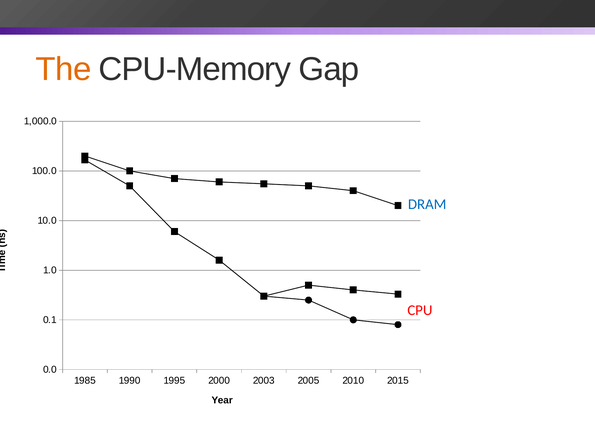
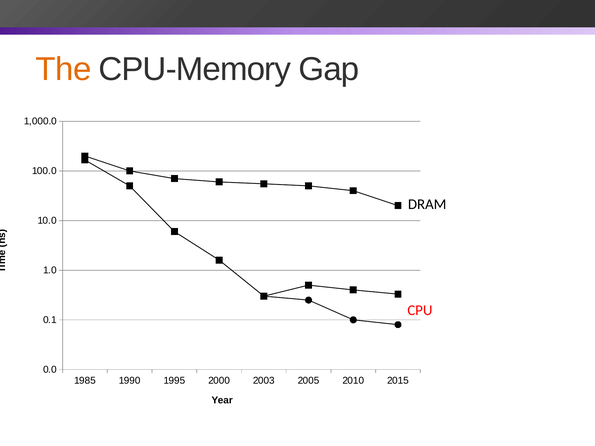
DRAM colour: blue -> black
